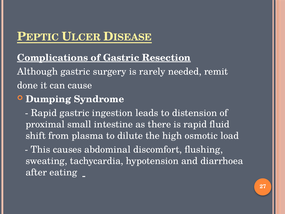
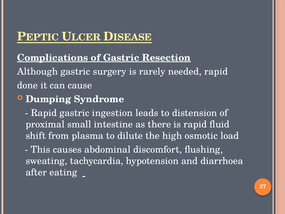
needed remit: remit -> rapid
